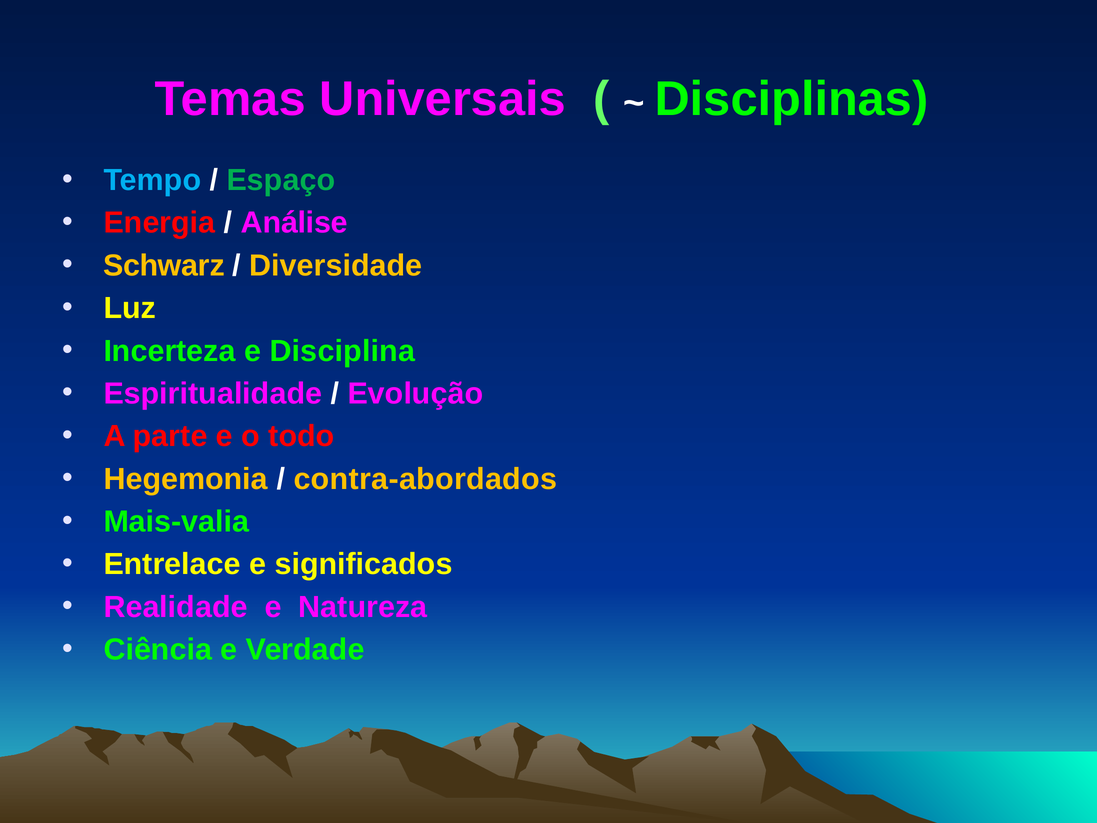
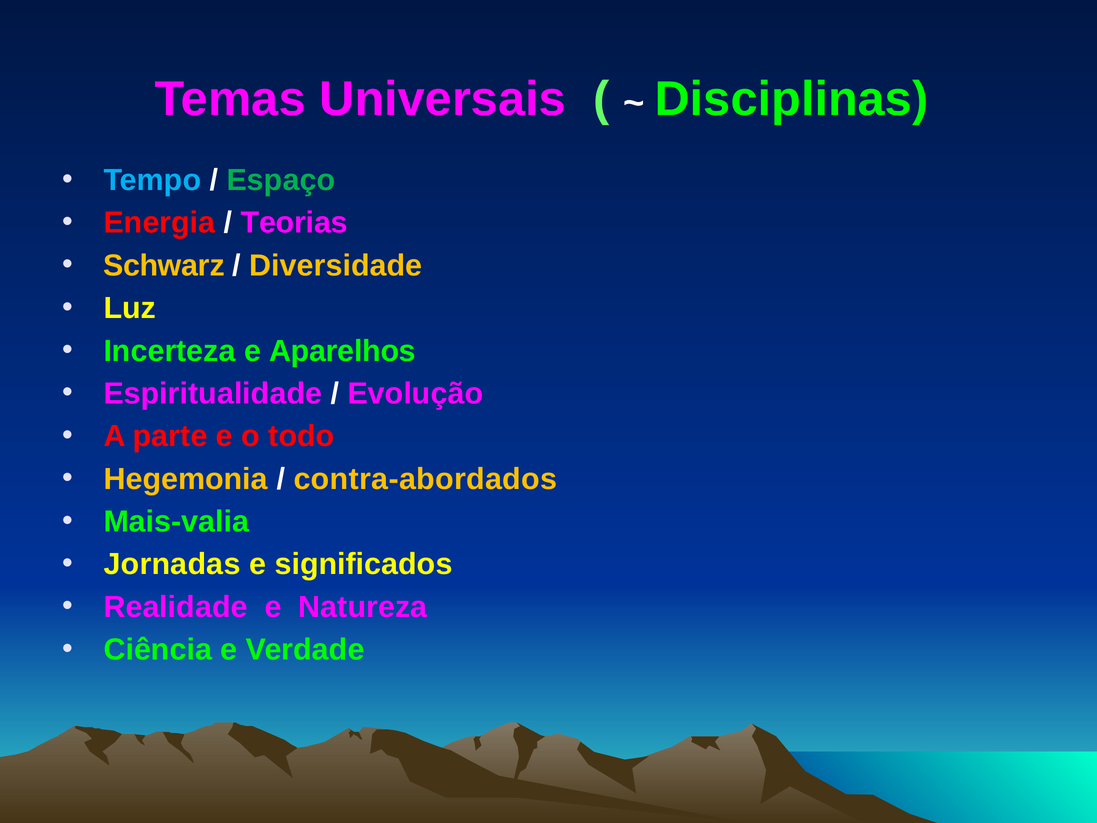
Análise: Análise -> Teorias
Disciplina: Disciplina -> Aparelhos
Entrelace: Entrelace -> Jornadas
